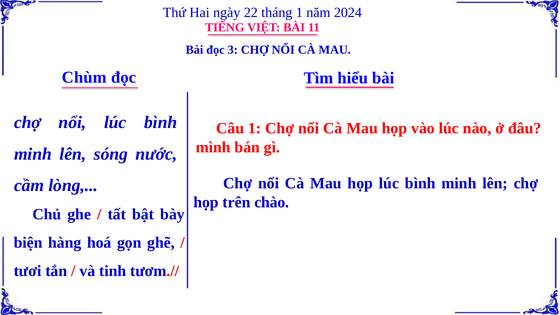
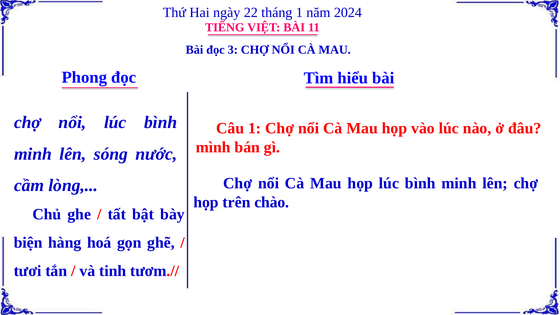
Chùm: Chùm -> Phong
